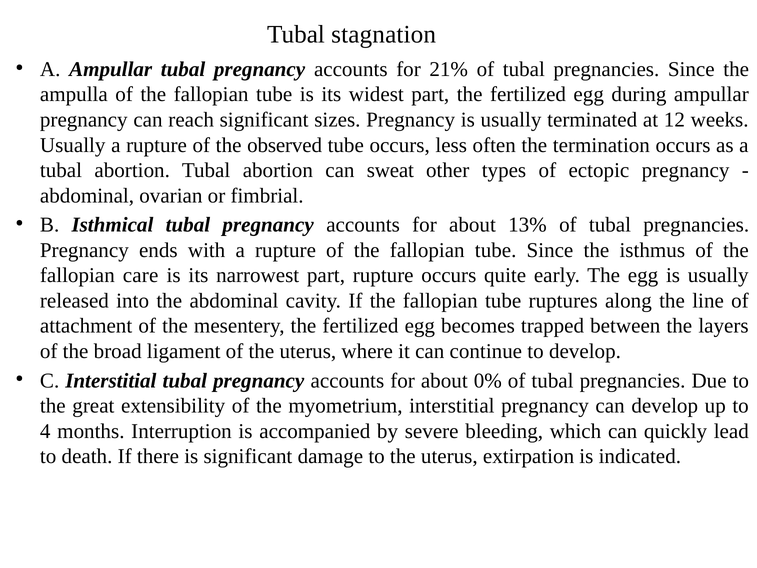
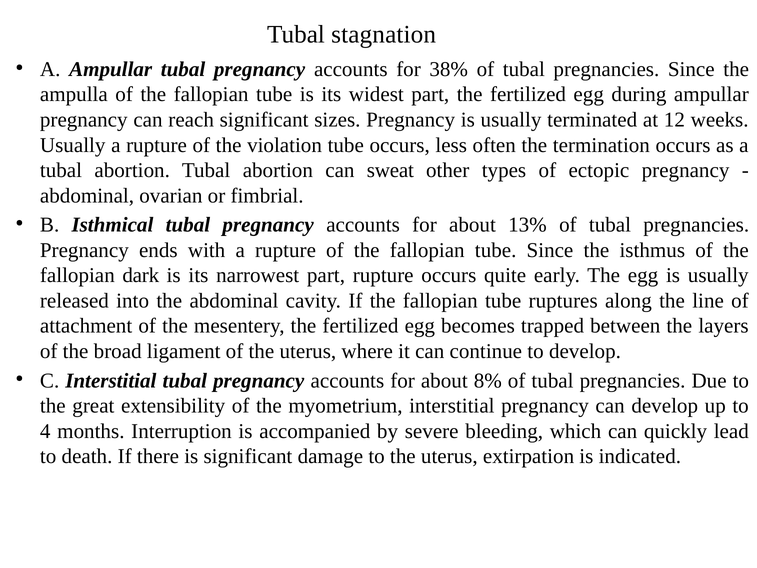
21%: 21% -> 38%
observed: observed -> violation
care: care -> dark
0%: 0% -> 8%
